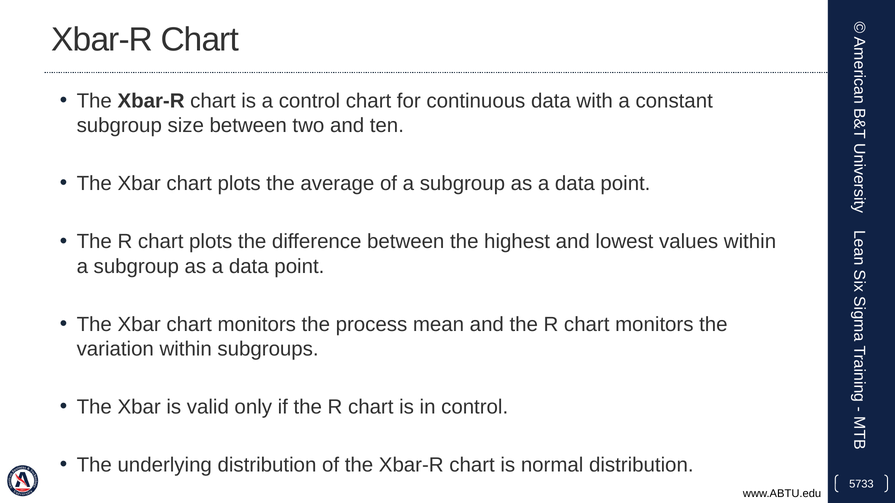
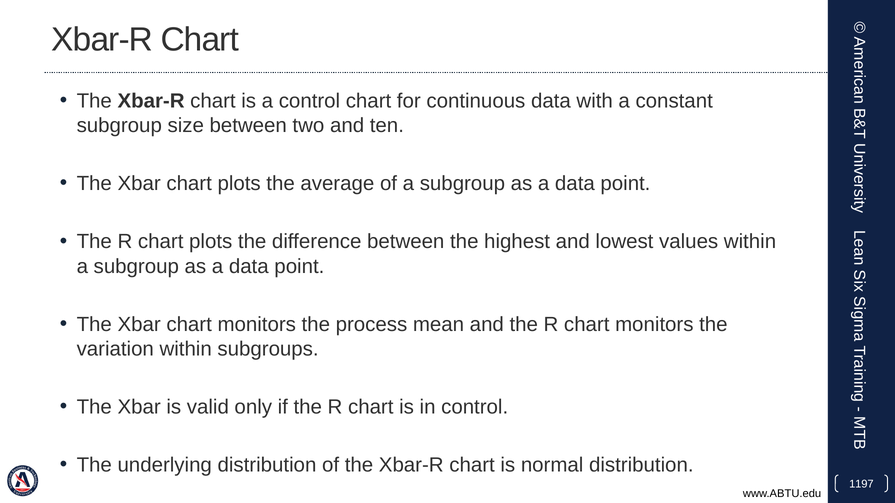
5733: 5733 -> 1197
